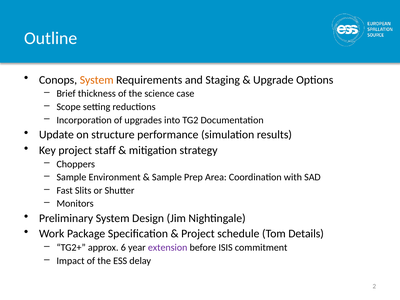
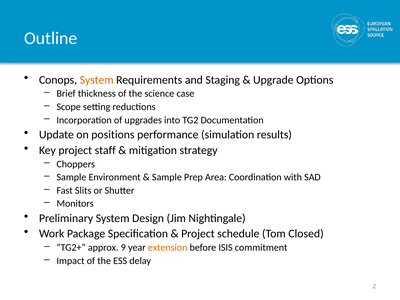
structure: structure -> positions
Details: Details -> Closed
6: 6 -> 9
extension colour: purple -> orange
